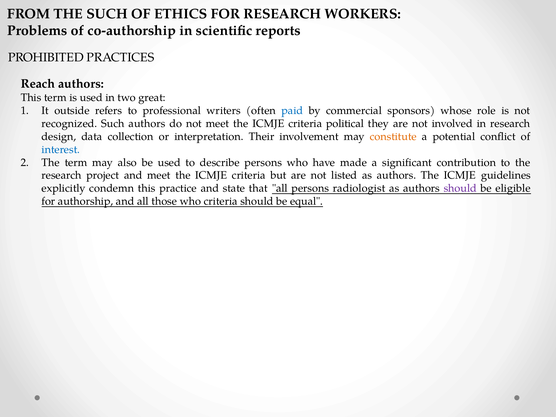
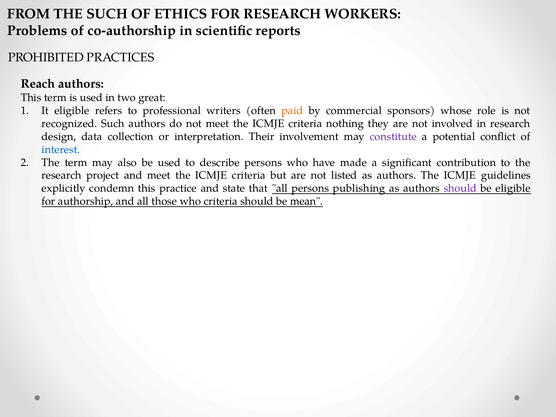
It outside: outside -> eligible
paid colour: blue -> orange
political: political -> nothing
constitute colour: orange -> purple
radiologist: radiologist -> publishing
equal: equal -> mean
